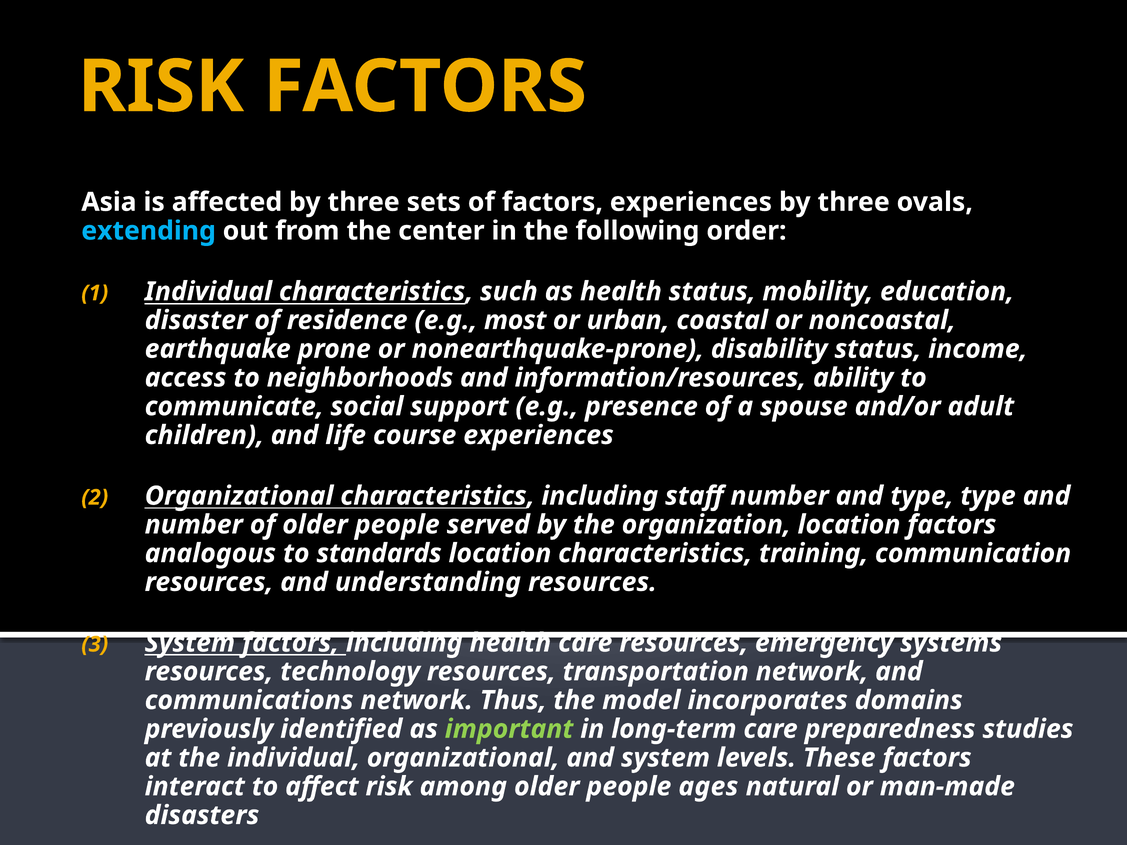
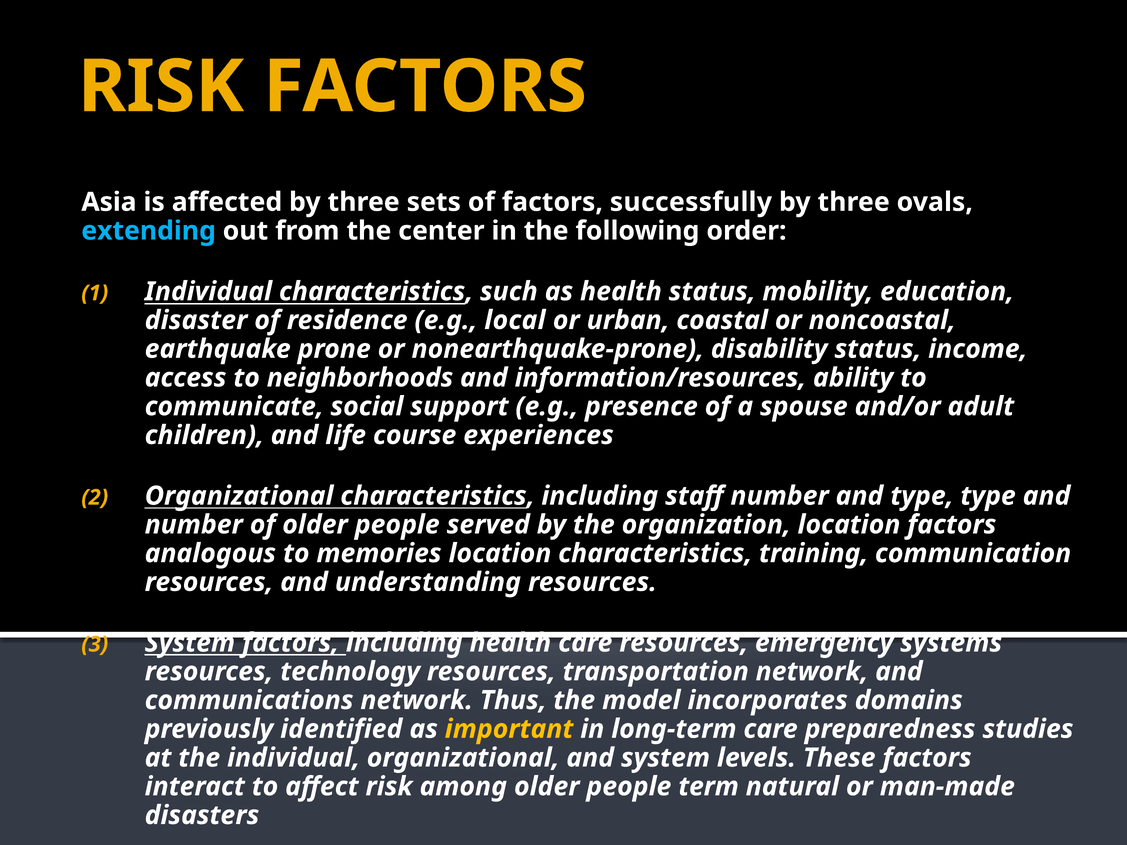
factors experiences: experiences -> successfully
most: most -> local
standards: standards -> memories
important colour: light green -> yellow
ages: ages -> term
